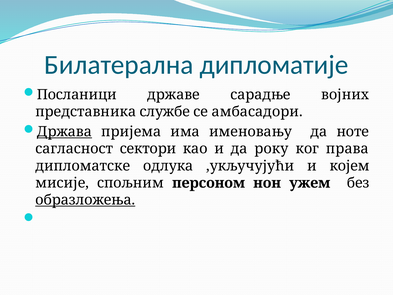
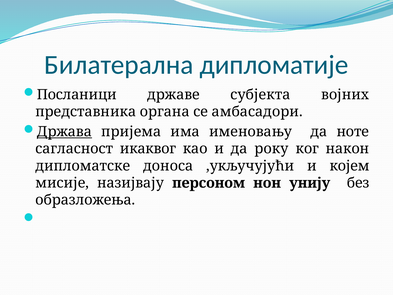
сарадње: сарадње -> субјекта
службе: службе -> органа
сектори: сектори -> икаквог
права: права -> након
одлука: одлука -> доноса
спољним: спољним -> назијвају
ужем: ужем -> унију
образложења underline: present -> none
